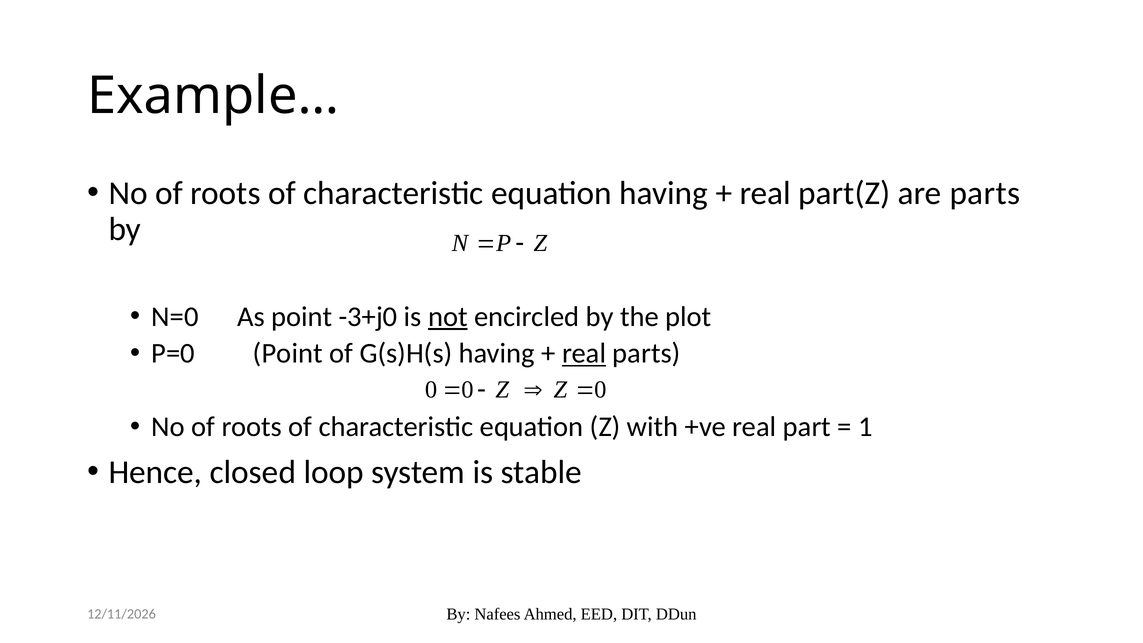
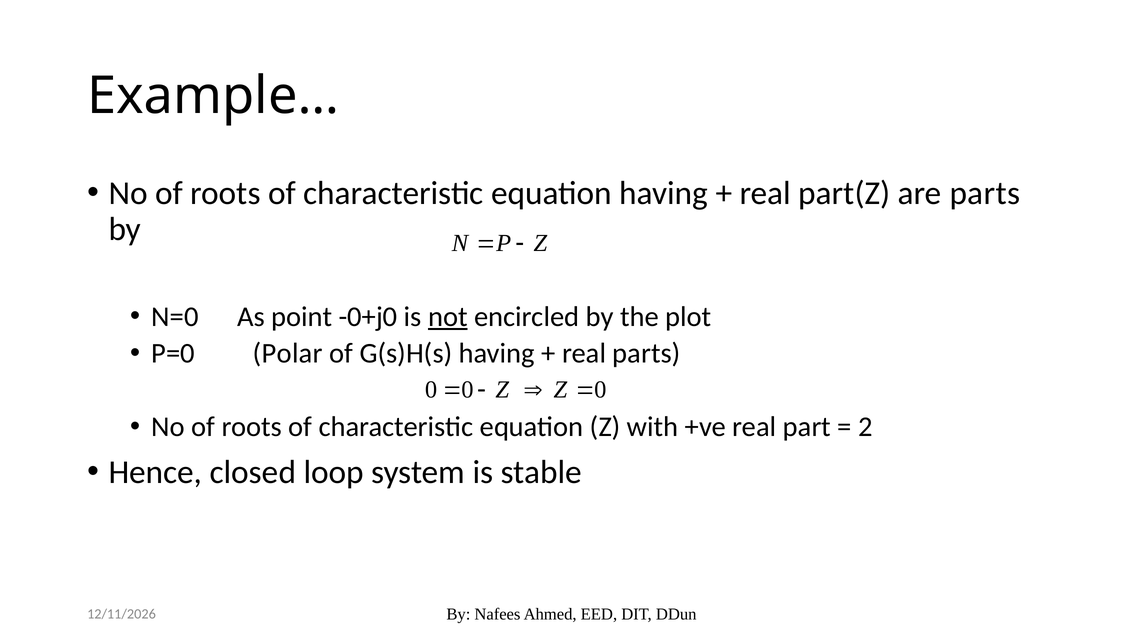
-3+j0: -3+j0 -> -0+j0
P=0 Point: Point -> Polar
real at (584, 353) underline: present -> none
1: 1 -> 2
